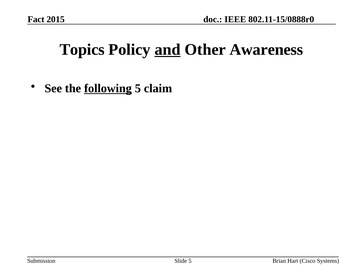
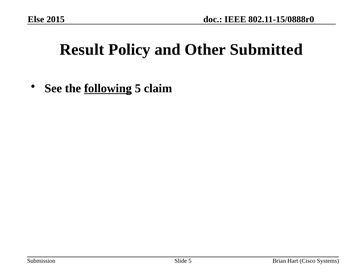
Fact: Fact -> Else
Topics: Topics -> Result
and underline: present -> none
Awareness: Awareness -> Submitted
